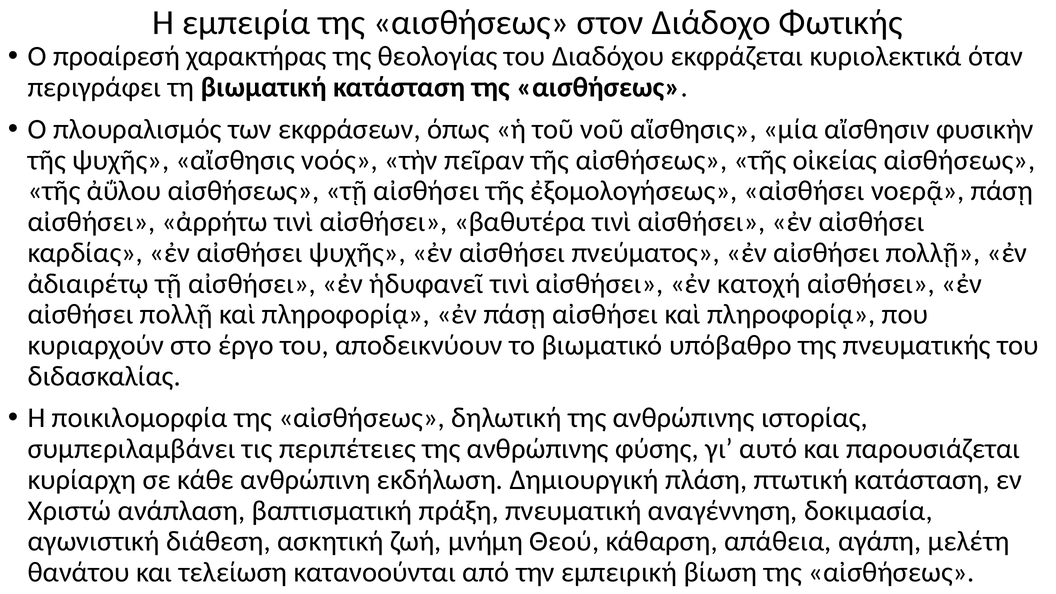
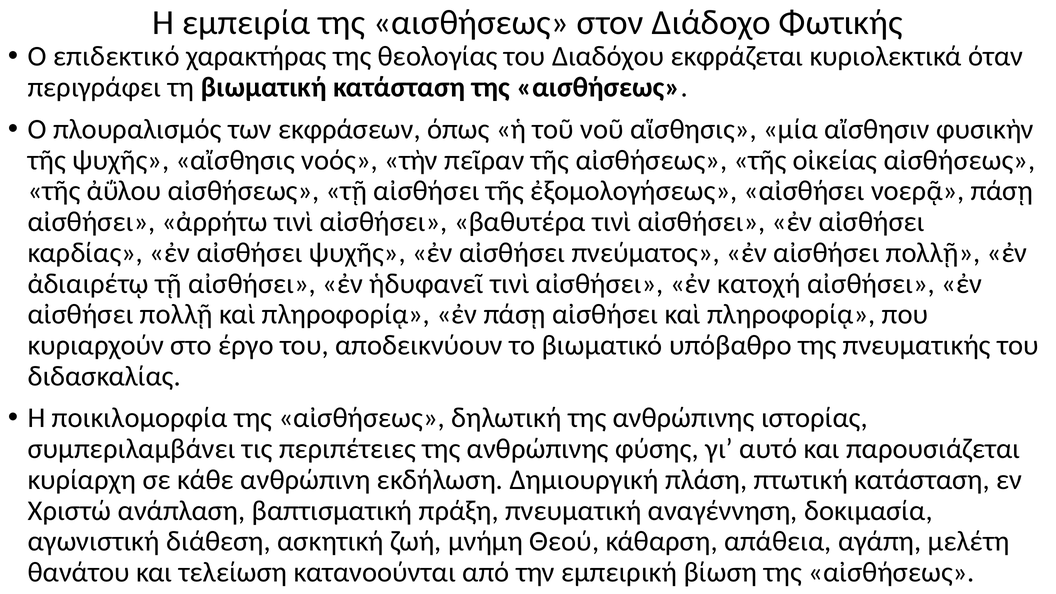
προαίρεσή: προαίρεσή -> επιδεκτικό
